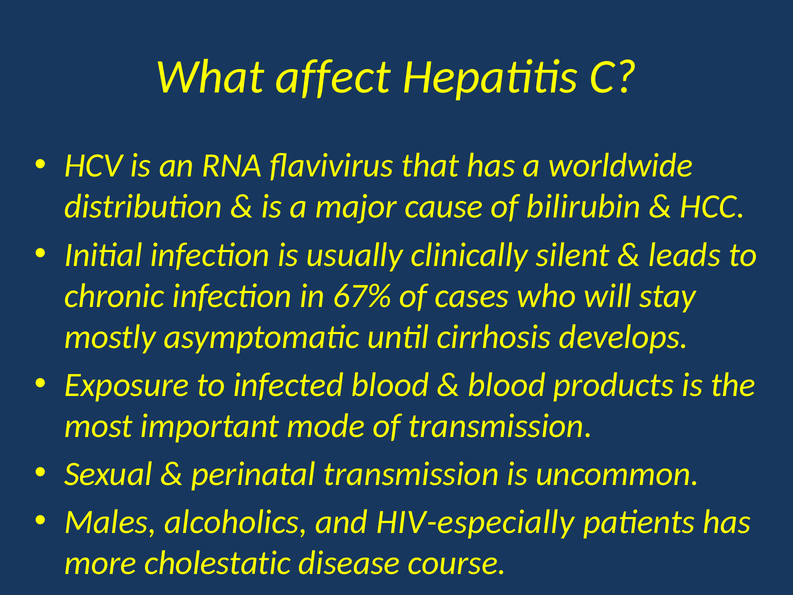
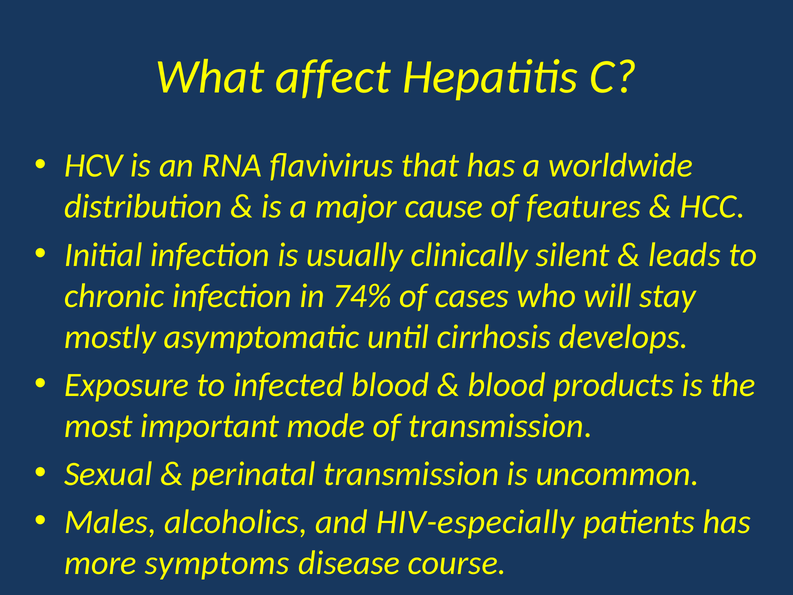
bilirubin: bilirubin -> features
67%: 67% -> 74%
cholestatic: cholestatic -> symptoms
